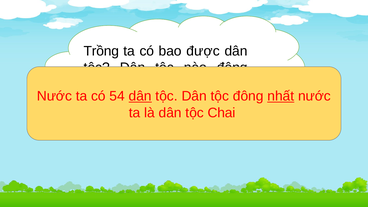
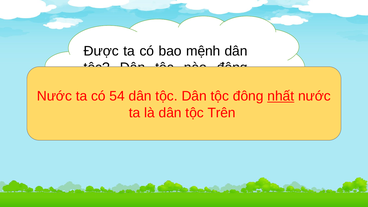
Trồng: Trồng -> Được
được: được -> mệnh
dân at (140, 96) underline: present -> none
Chai: Chai -> Trên
